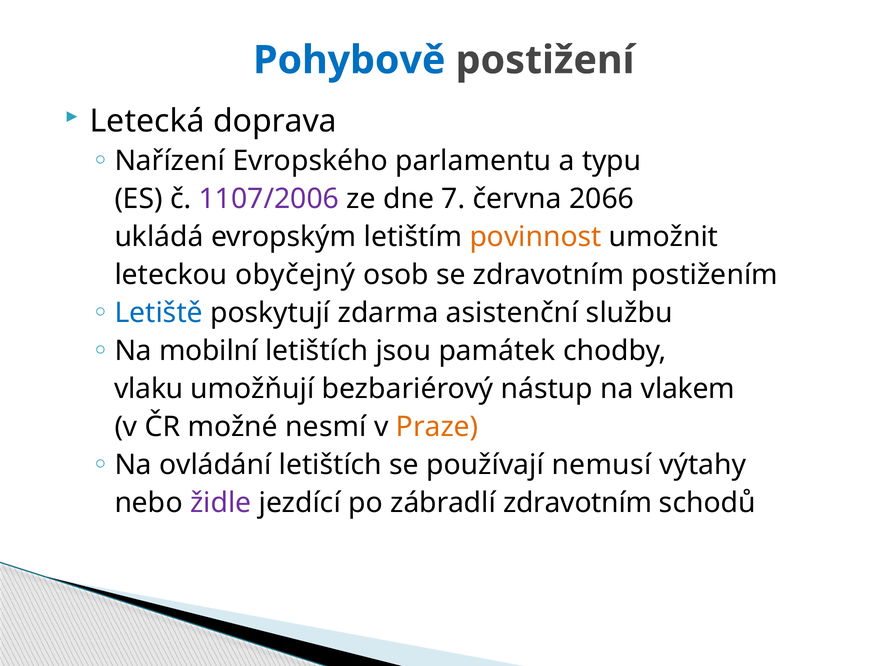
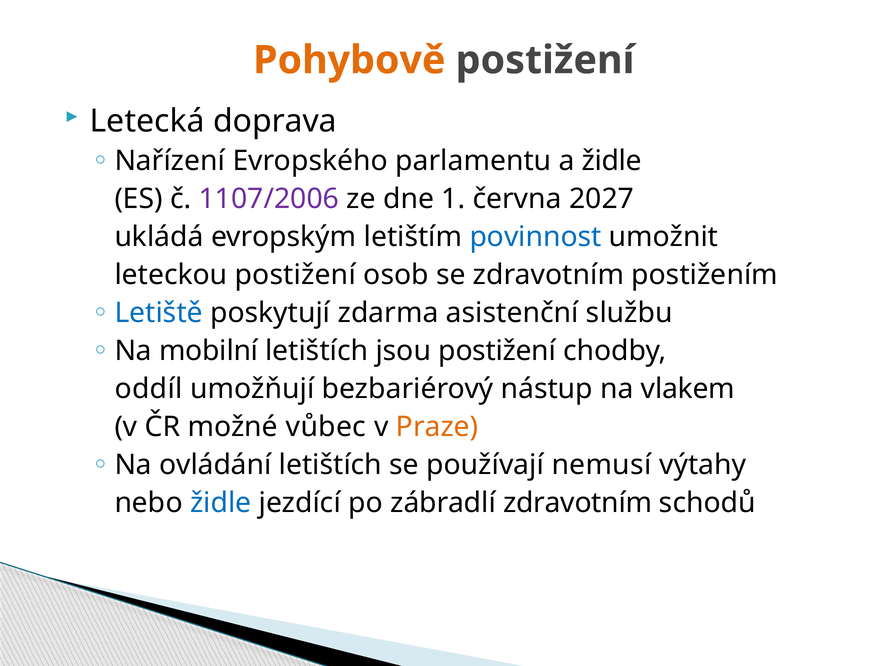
Pohybově colour: blue -> orange
a typu: typu -> židle
7: 7 -> 1
2066: 2066 -> 2027
povinnost colour: orange -> blue
leteckou obyčejný: obyčejný -> postižení
jsou památek: památek -> postižení
vlaku: vlaku -> oddíl
nesmí: nesmí -> vůbec
židle at (221, 503) colour: purple -> blue
